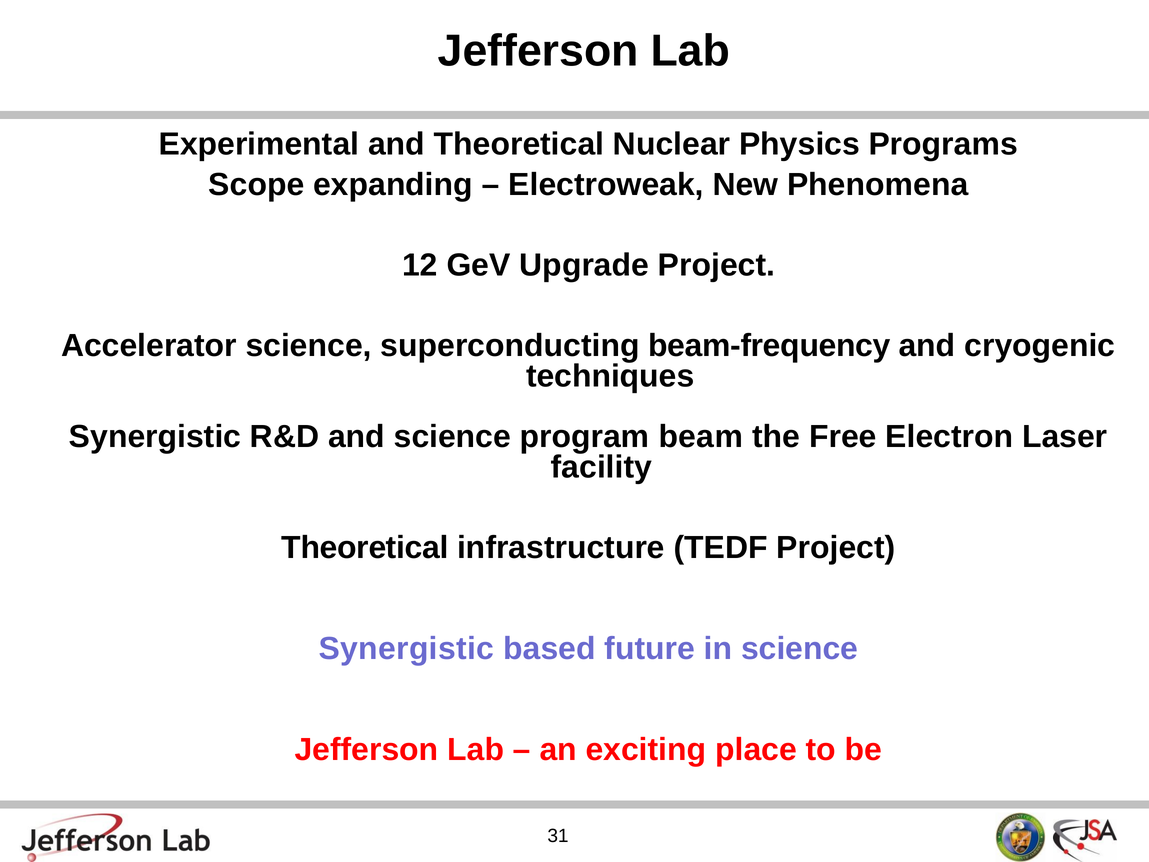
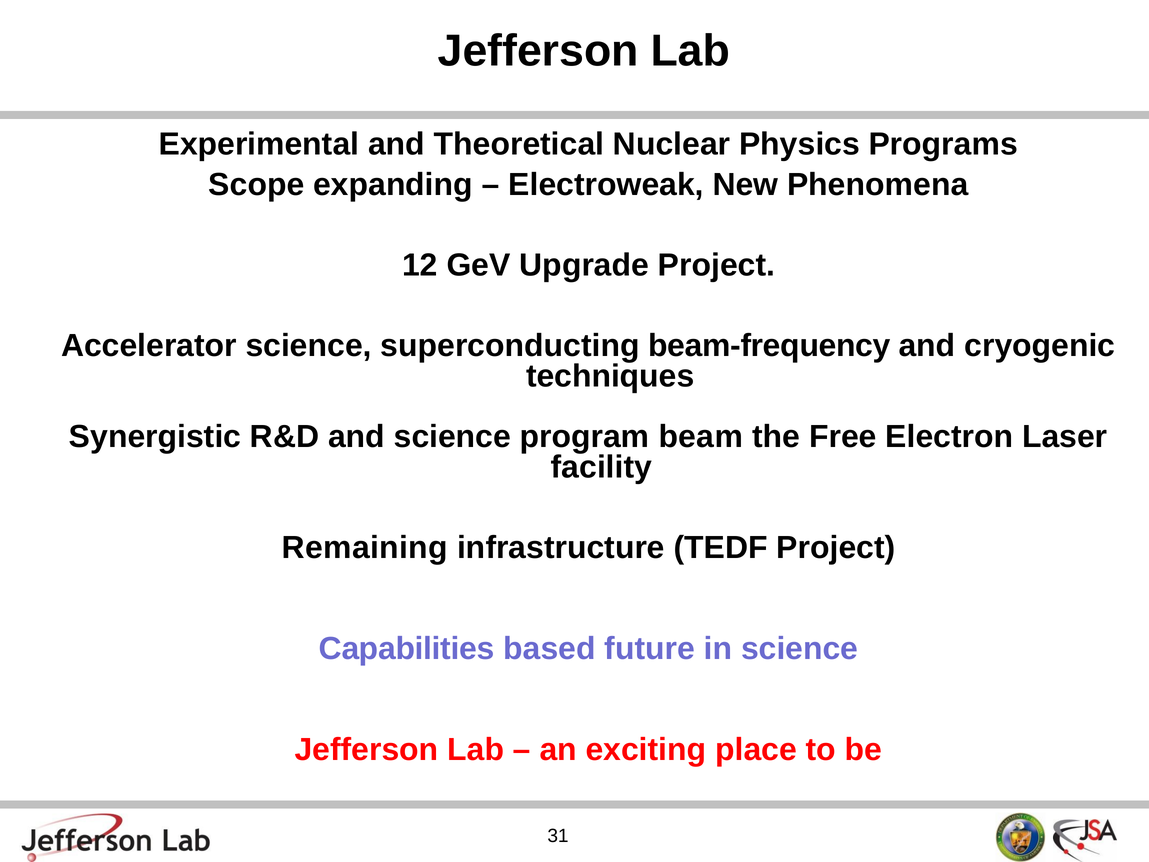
Theoretical at (365, 548): Theoretical -> Remaining
Synergistic at (406, 649): Synergistic -> Capabilities
